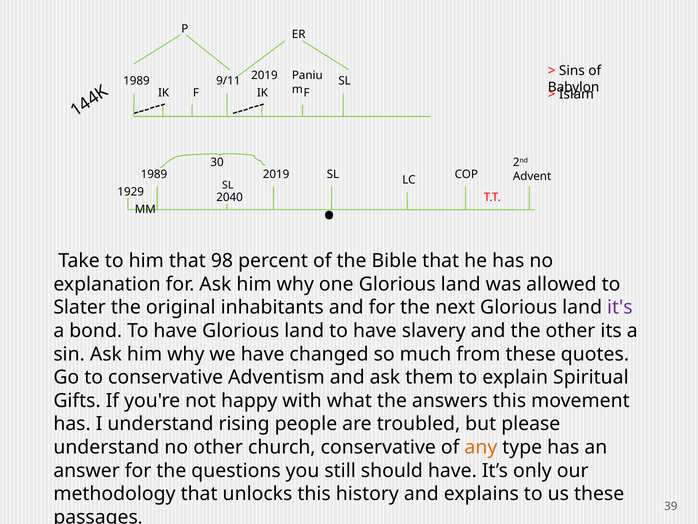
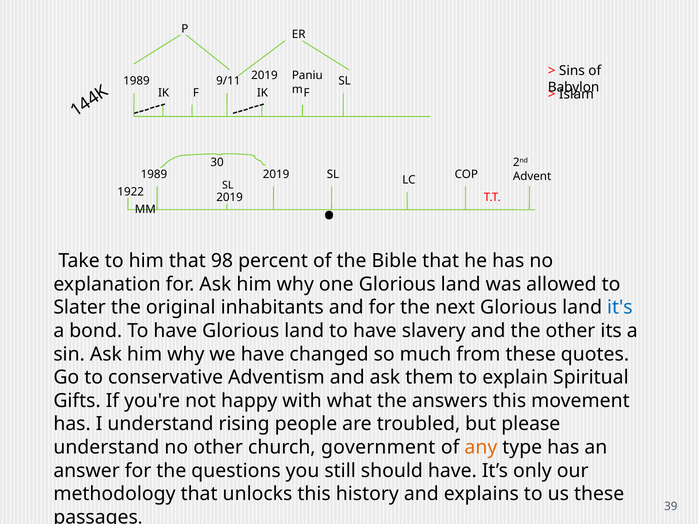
1929: 1929 -> 1922
2040 at (230, 197): 2040 -> 2019
it's colour: purple -> blue
church conservative: conservative -> government
